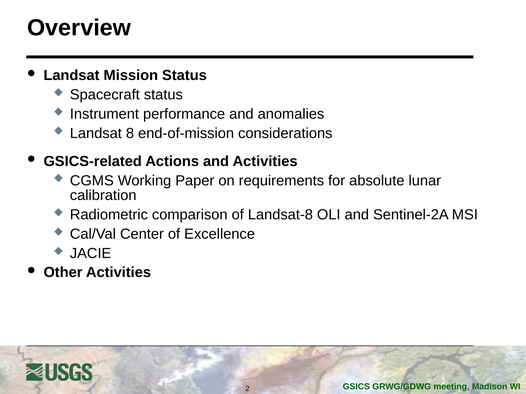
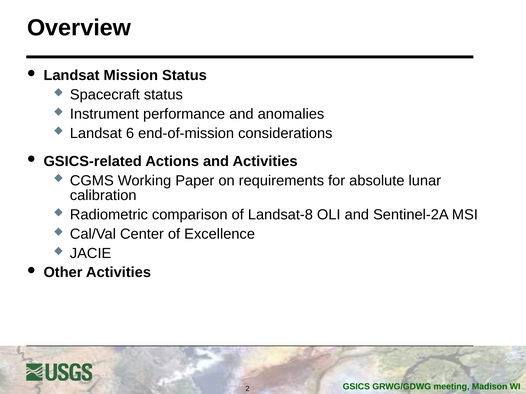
8: 8 -> 6
